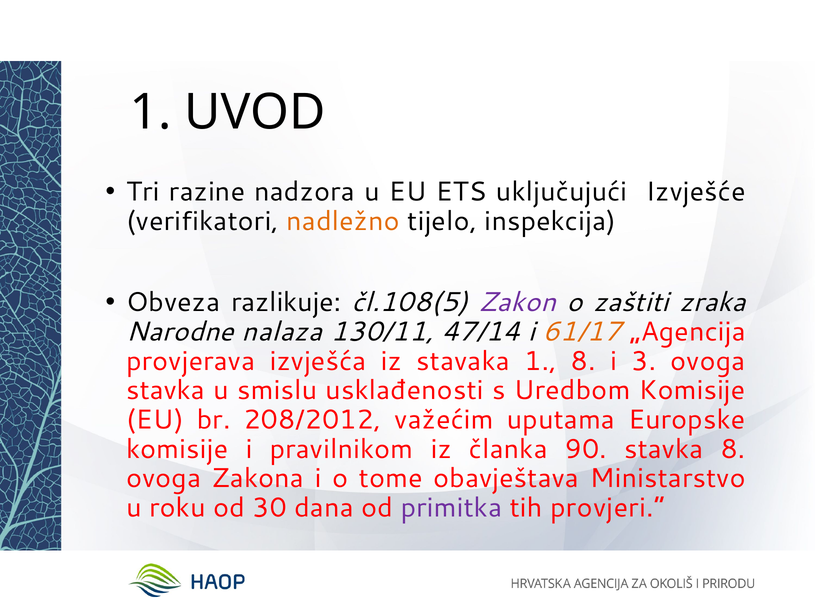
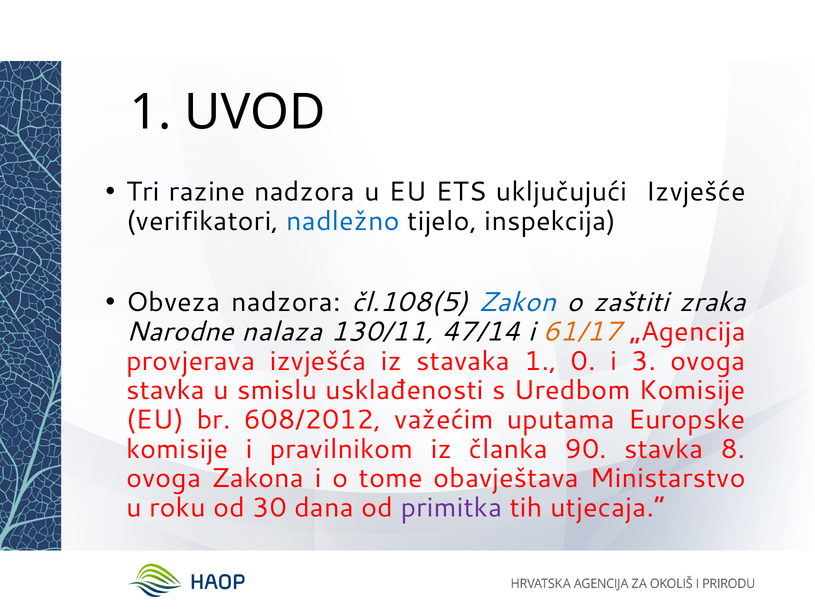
nadležno colour: orange -> blue
Obveza razlikuje: razlikuje -> nadzora
Zakon colour: purple -> blue
1 8: 8 -> 0
208/2012: 208/2012 -> 608/2012
provjeri: provjeri -> utjecaja
